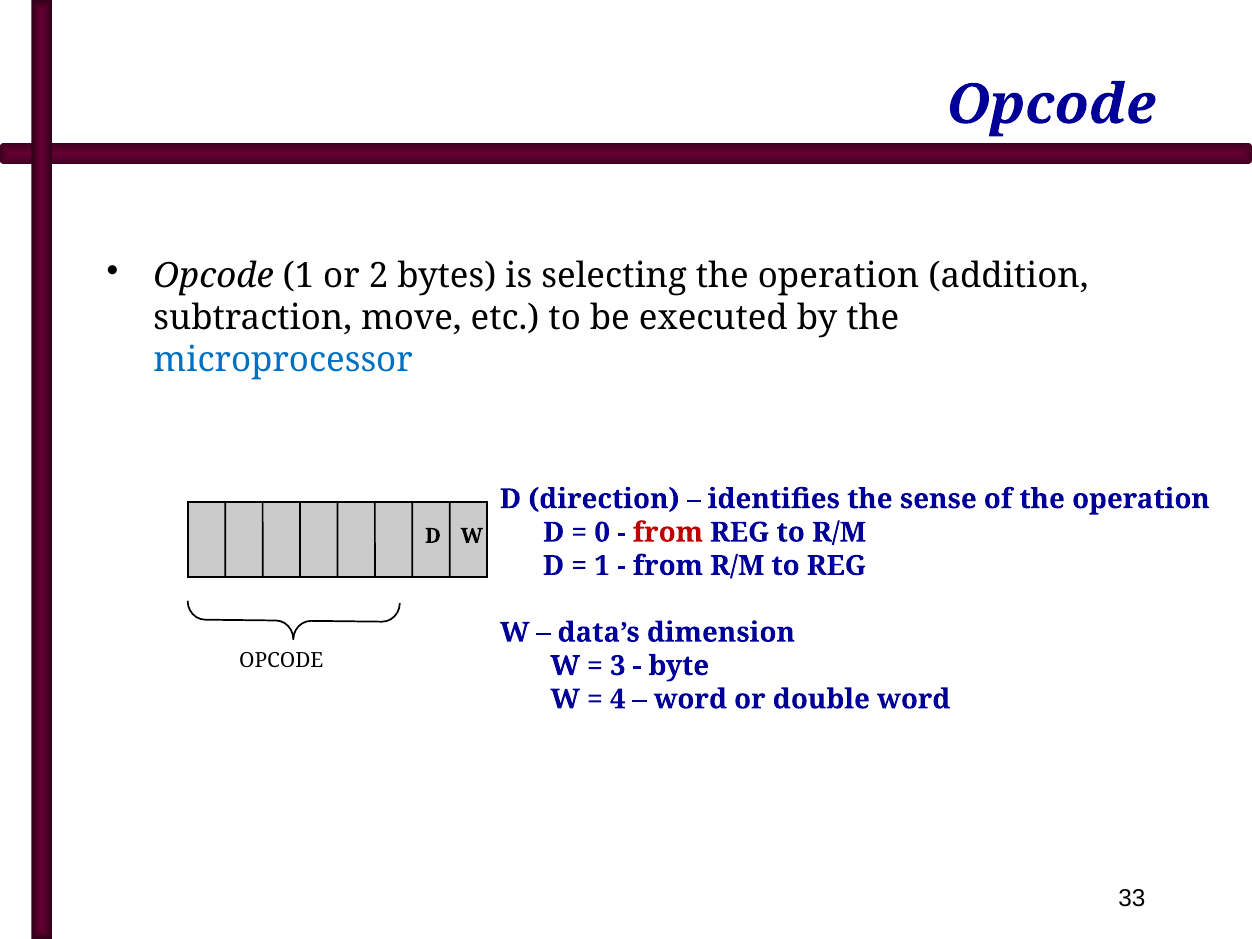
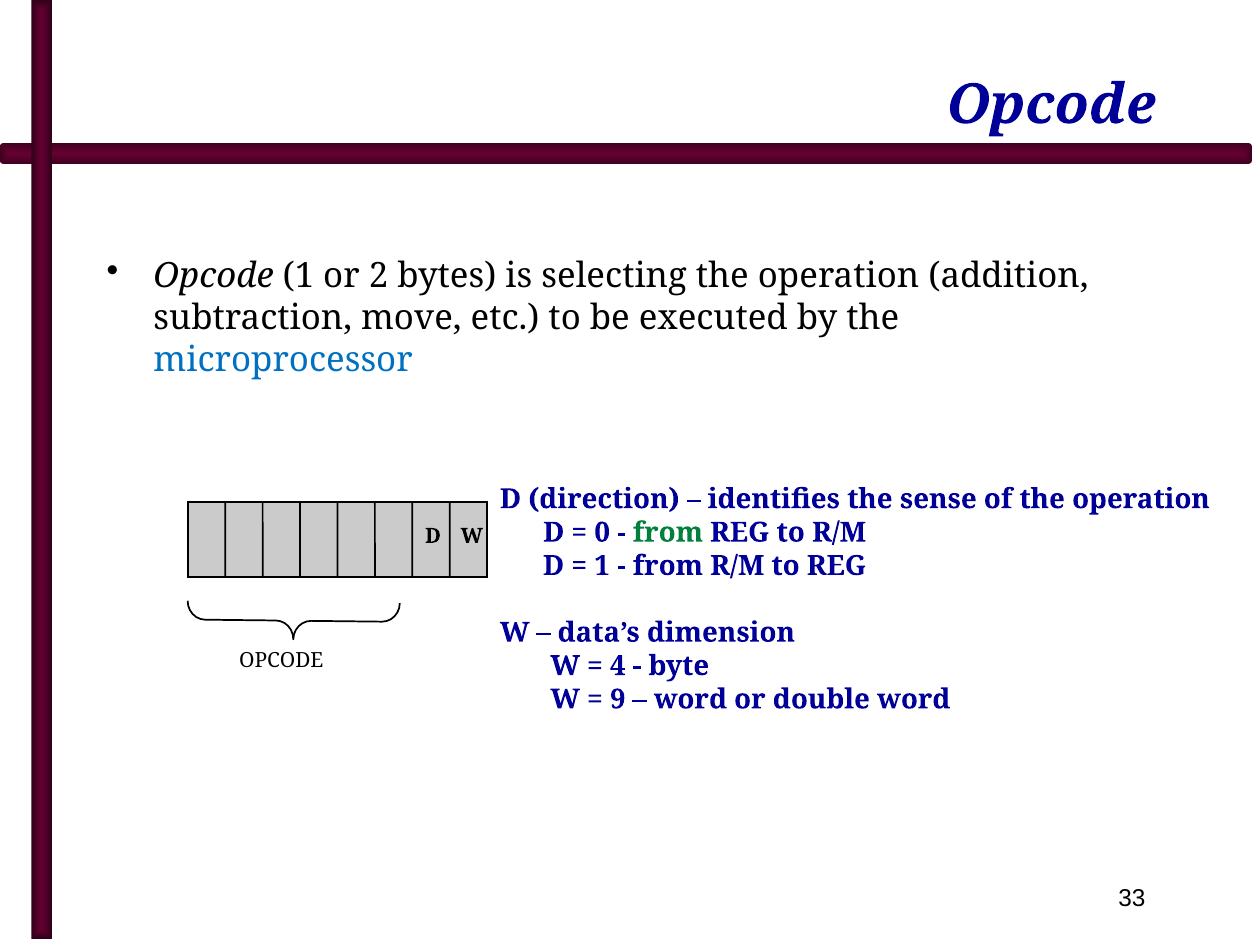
from at (668, 532) colour: red -> green
3: 3 -> 4
4: 4 -> 9
